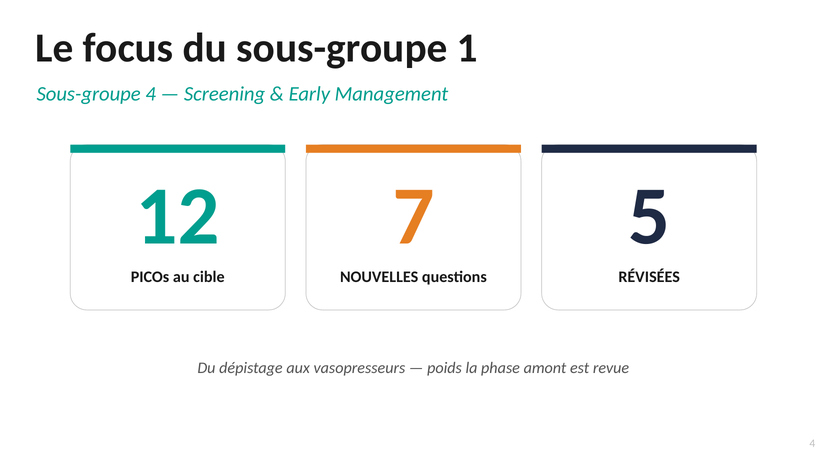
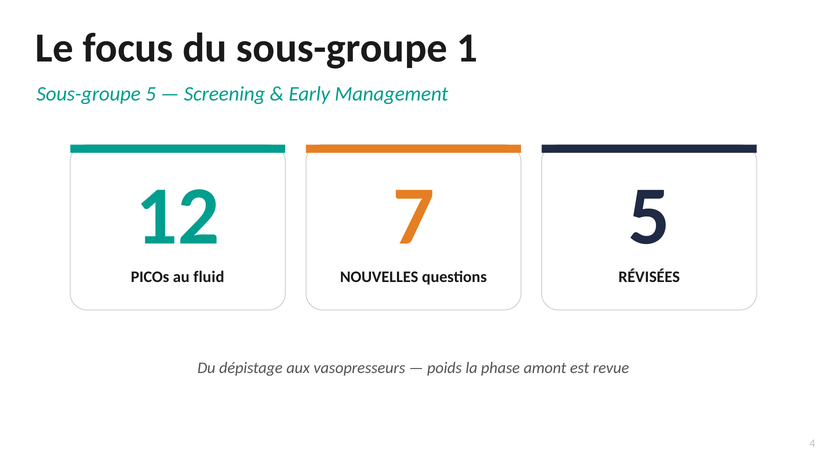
Sous-groupe 4: 4 -> 5
cible: cible -> fluid
